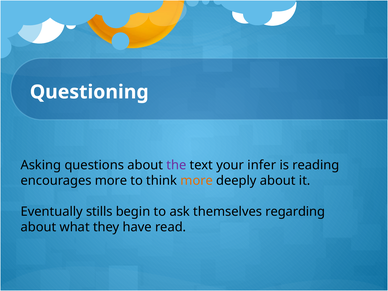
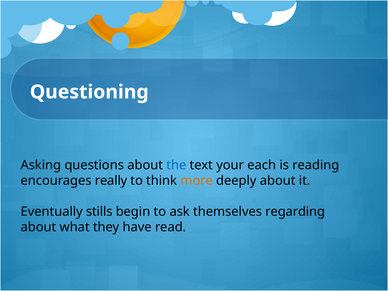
the colour: purple -> blue
infer: infer -> each
encourages more: more -> really
